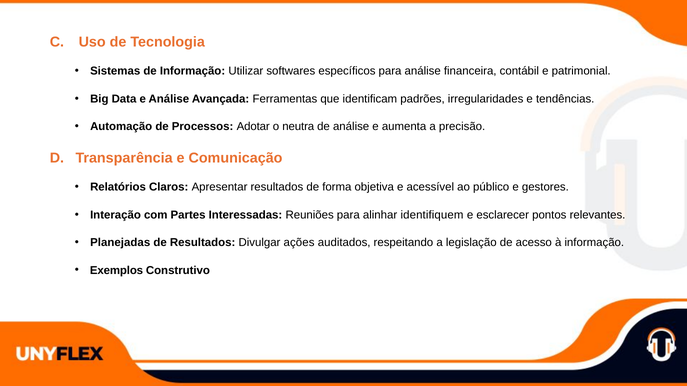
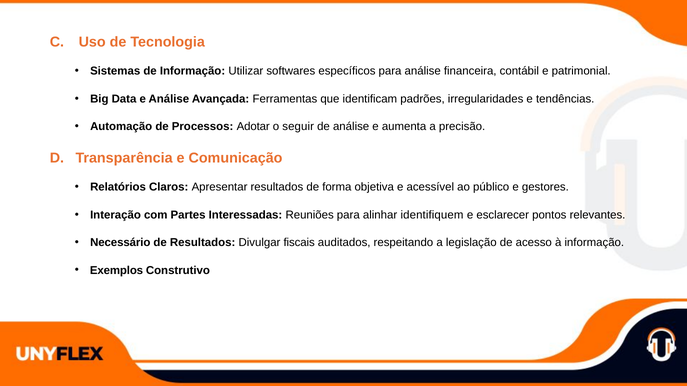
neutra: neutra -> seguir
Planejadas: Planejadas -> Necessário
ações: ações -> fiscais
